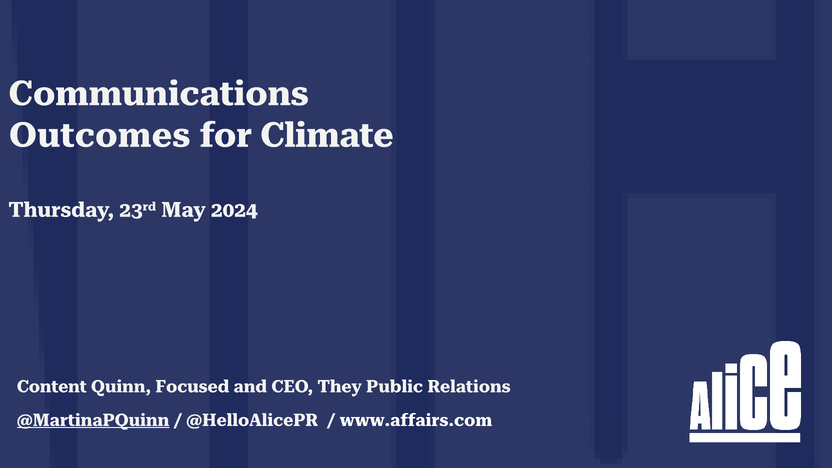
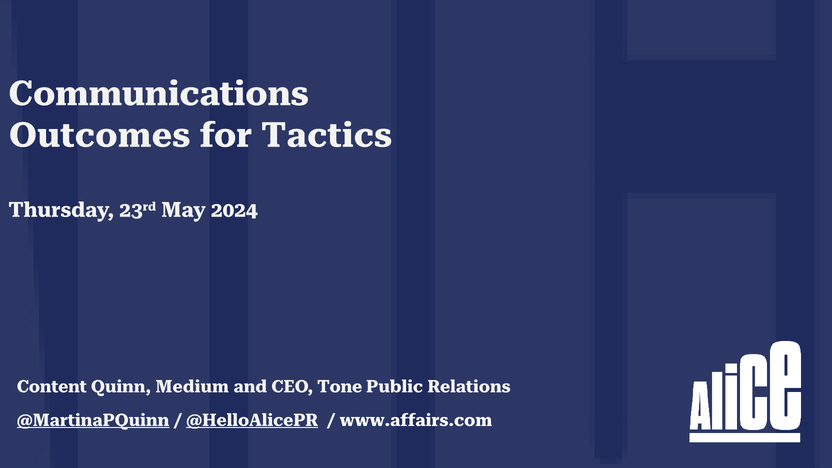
Climate: Climate -> Tactics
Focused: Focused -> Medium
They: They -> Tone
@HelloAlicePR underline: none -> present
